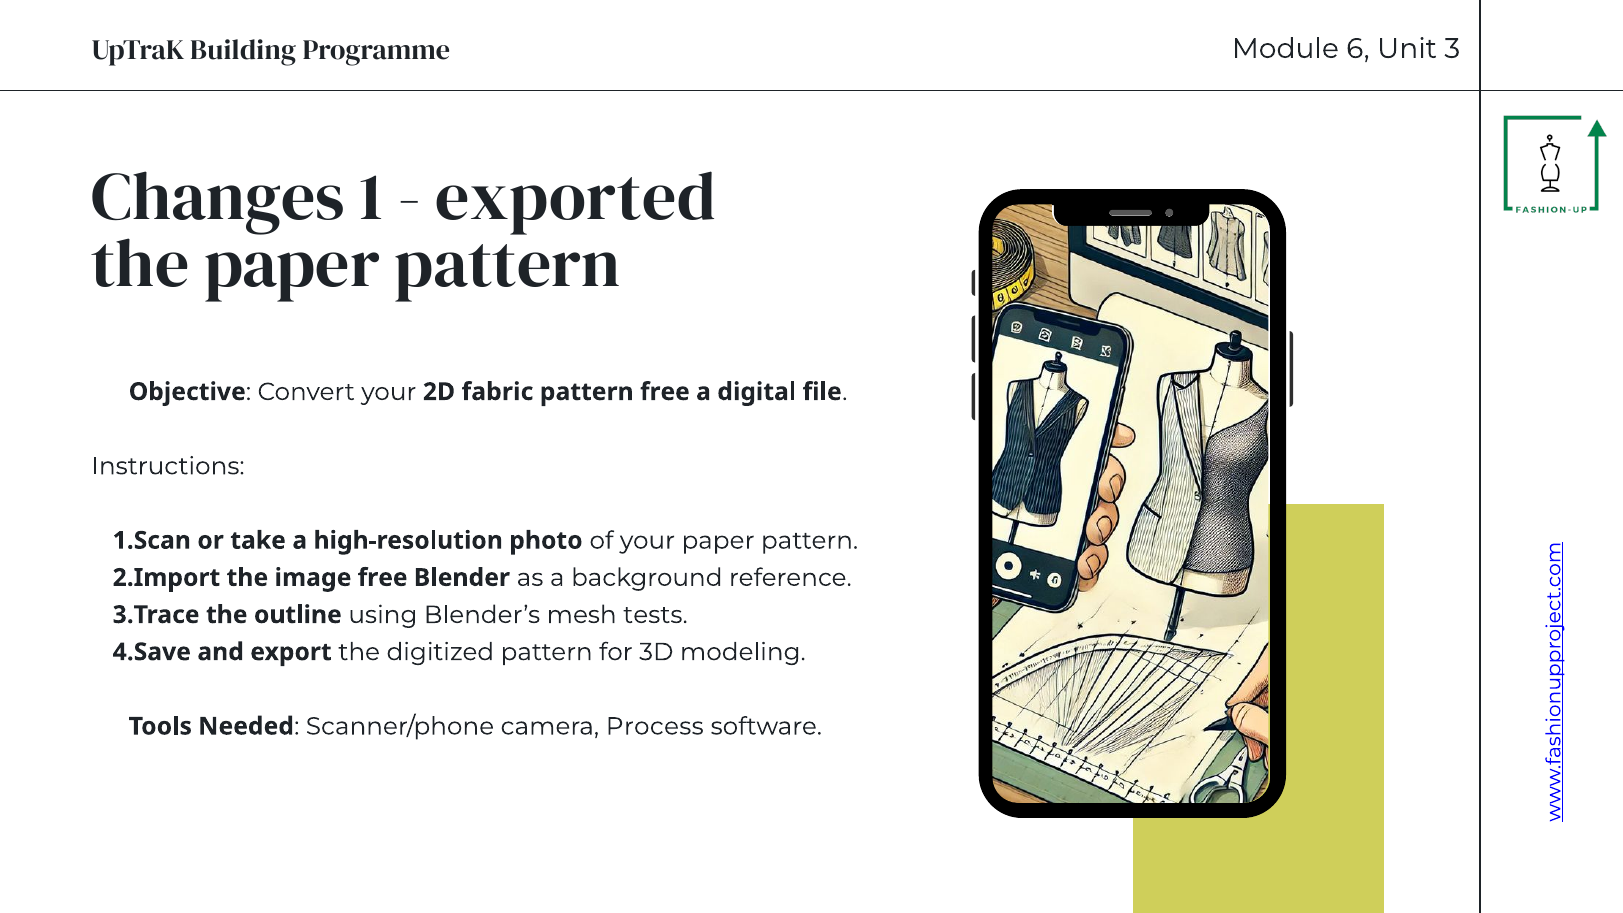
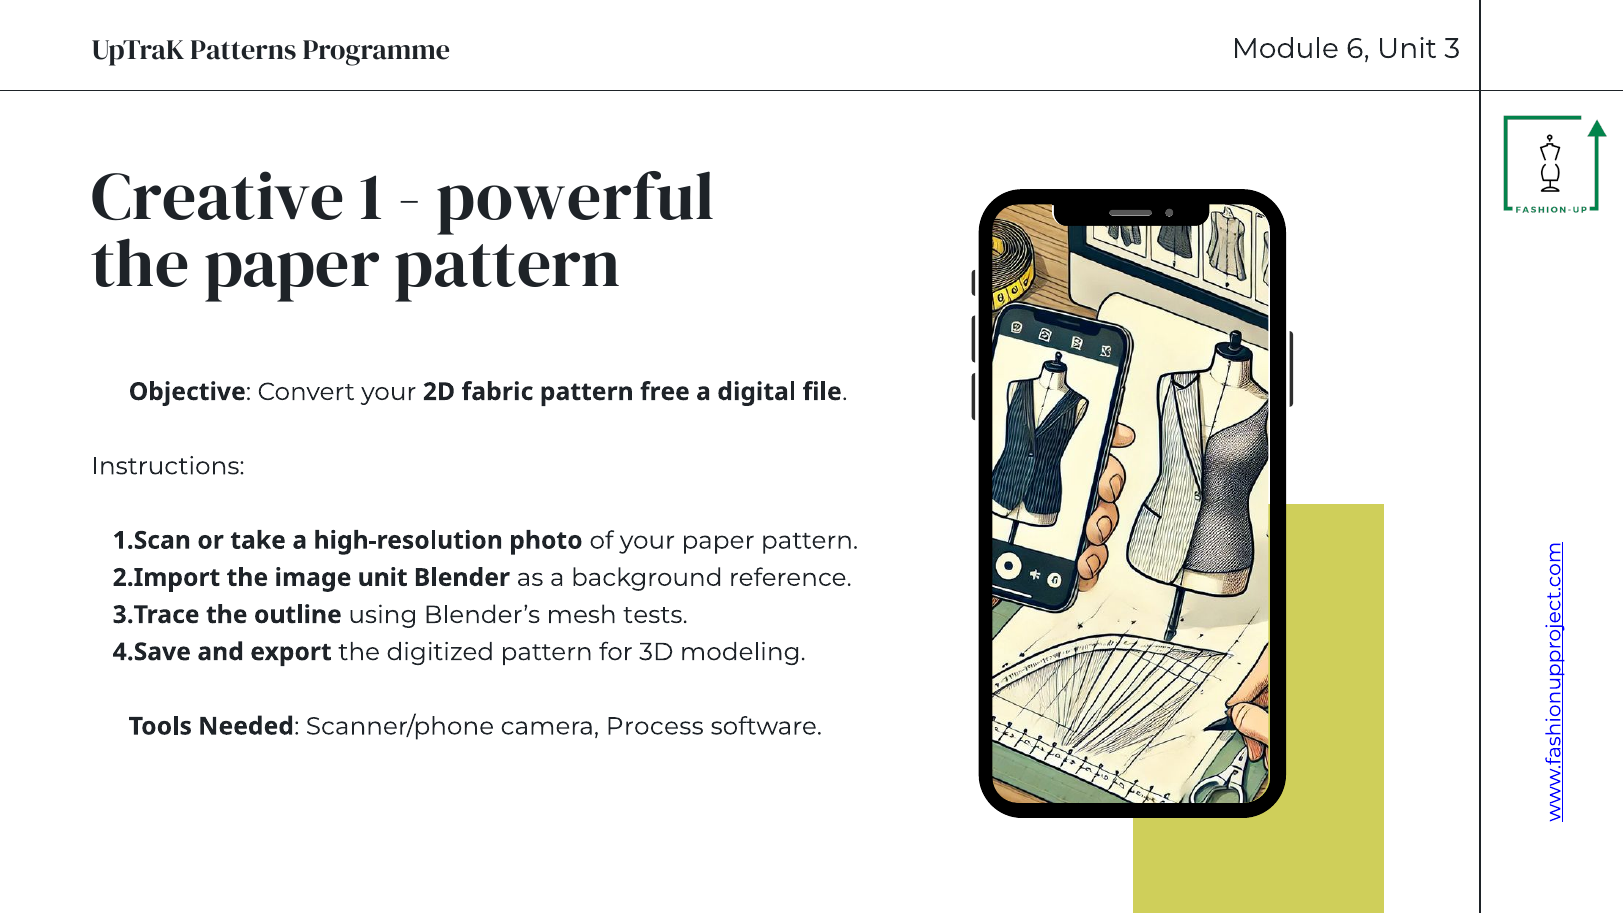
Building: Building -> Patterns
Changes: Changes -> Creative
exported: exported -> powerful
image free: free -> unit
